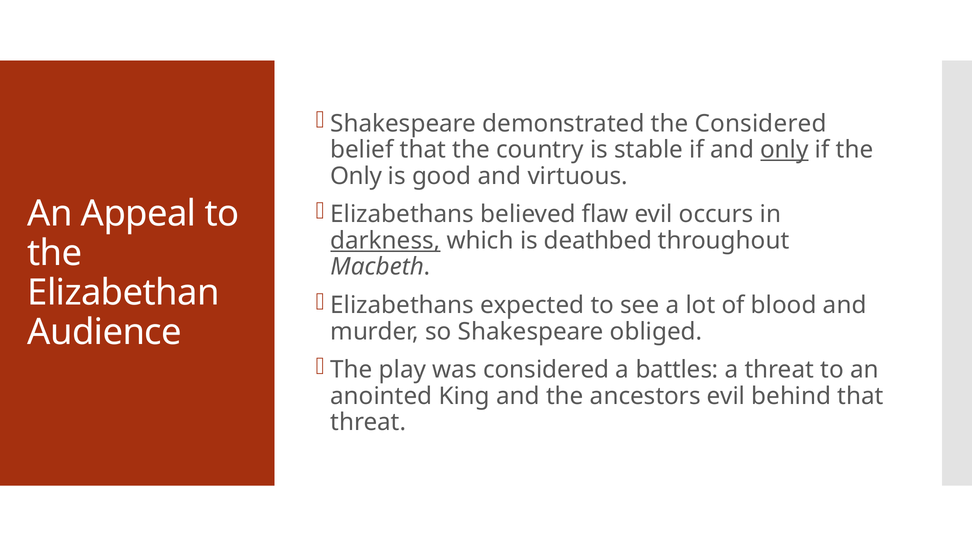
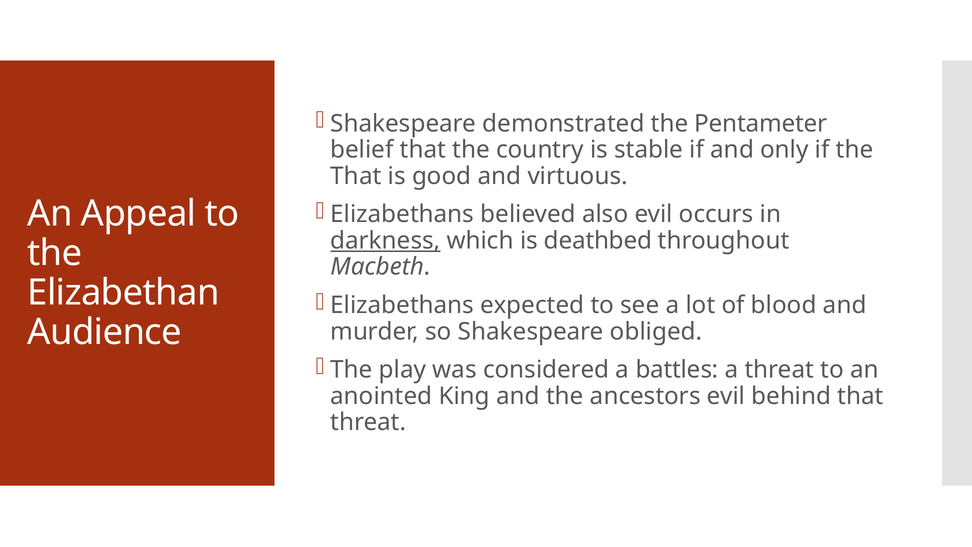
the Considered: Considered -> Pentameter
only at (784, 150) underline: present -> none
Only at (356, 176): Only -> That
flaw: flaw -> also
